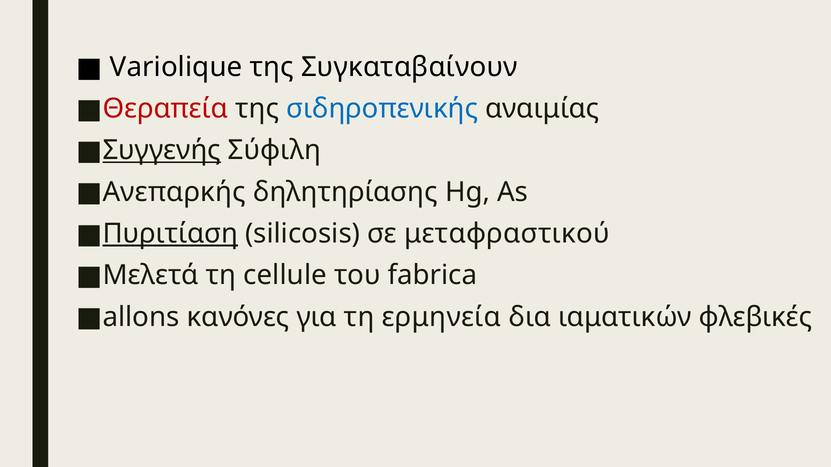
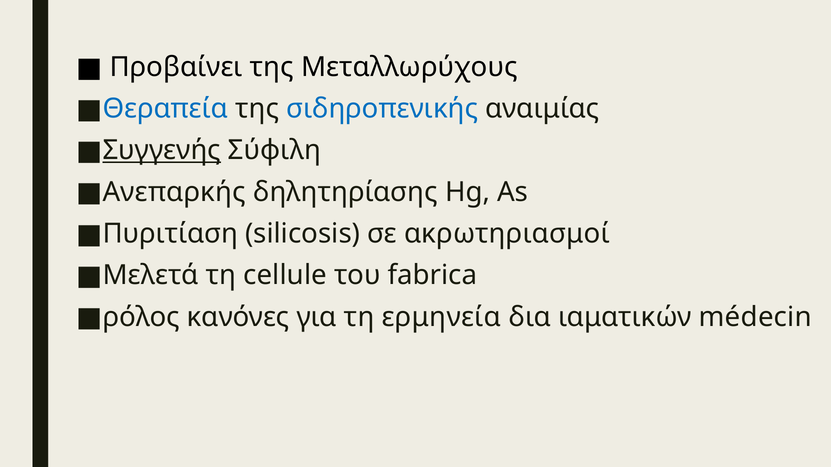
Variolique: Variolique -> Προβαίνει
Συγκαταβαίνουν: Συγκαταβαίνουν -> Μεταλλωρύχους
Θεραπεία colour: red -> blue
Πυριτίαση underline: present -> none
μεταφραστικού: μεταφραστικού -> ακρωτηριασμοί
allons: allons -> ρόλος
φλεβικές: φλεβικές -> médecin
